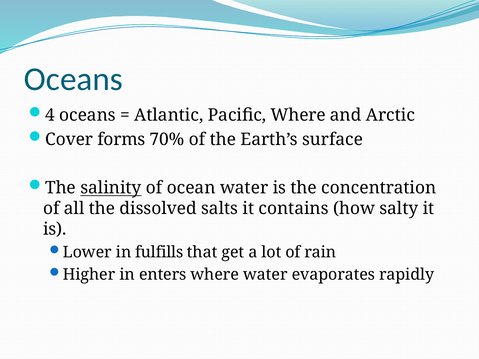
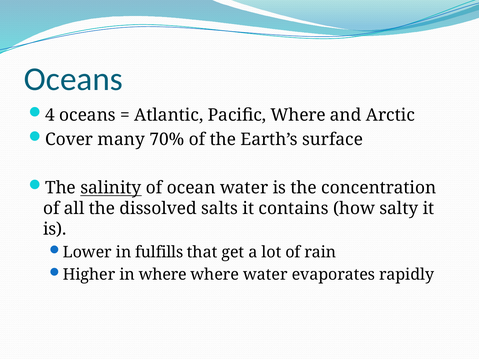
forms: forms -> many
in enters: enters -> where
